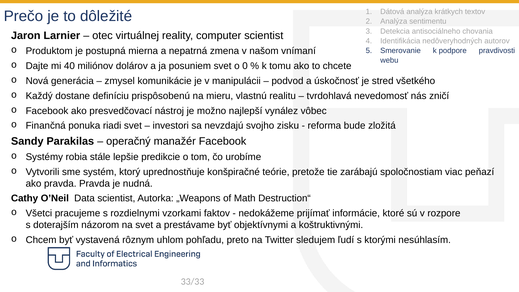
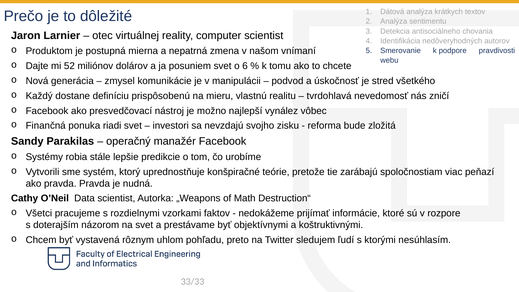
40: 40 -> 52
0: 0 -> 6
